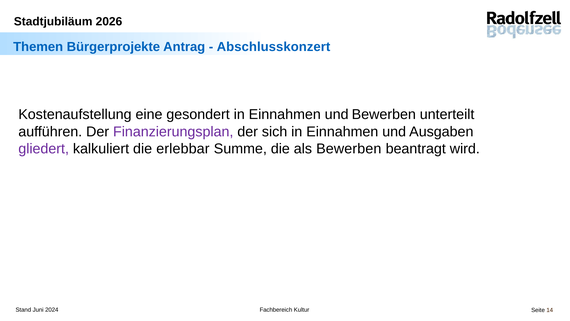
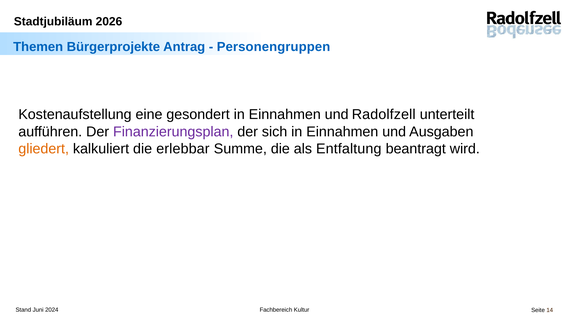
Abschlusskonzert: Abschlusskonzert -> Personengruppen
und Bewerben: Bewerben -> Radolfzell
gliedert colour: purple -> orange
Bewerben at (349, 149): Bewerben -> Entfaltung
